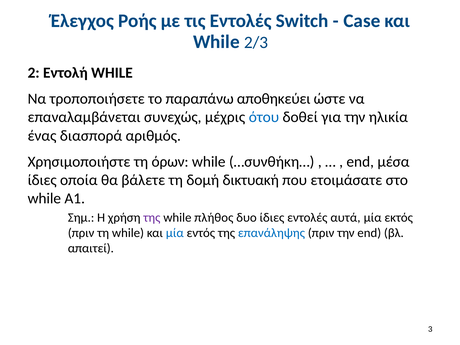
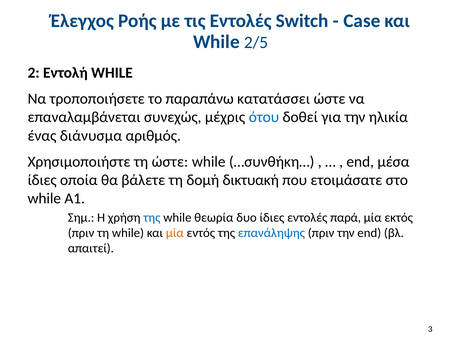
2/3: 2/3 -> 2/5
αποθηκεύει: αποθηκεύει -> κατατάσσει
διασπορά: διασπορά -> διάνυσμα
τη όρων: όρων -> ώστε
της at (152, 218) colour: purple -> blue
πλήθος: πλήθος -> θεωρία
αυτά: αυτά -> παρά
μία at (175, 233) colour: blue -> orange
